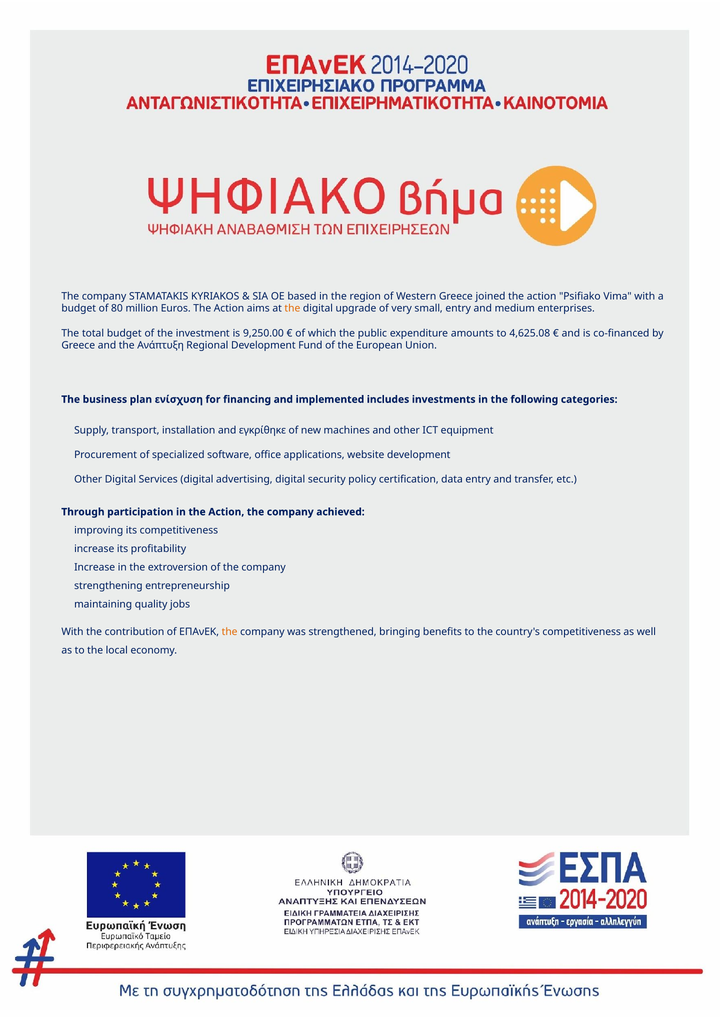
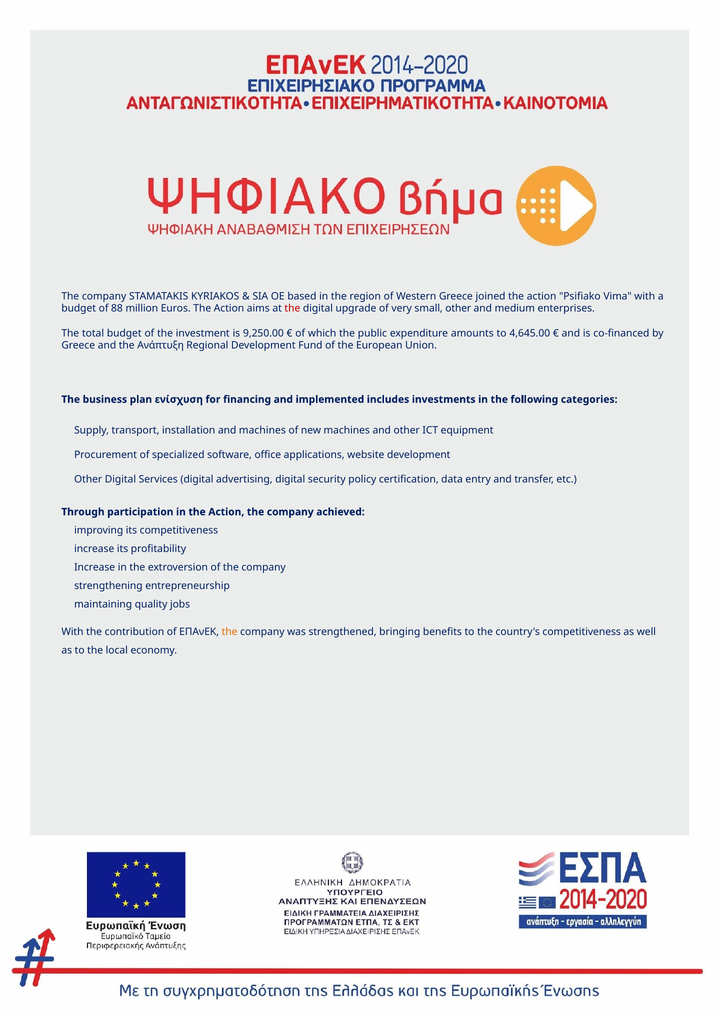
80: 80 -> 88
the at (292, 308) colour: orange -> red
small entry: entry -> other
4,625.08: 4,625.08 -> 4,645.00
and εγκρίθηκε: εγκρίθηκε -> machines
